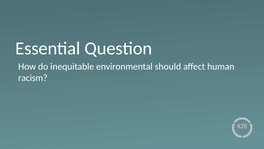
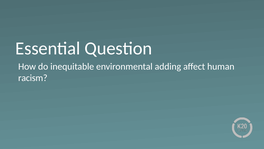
should: should -> adding
